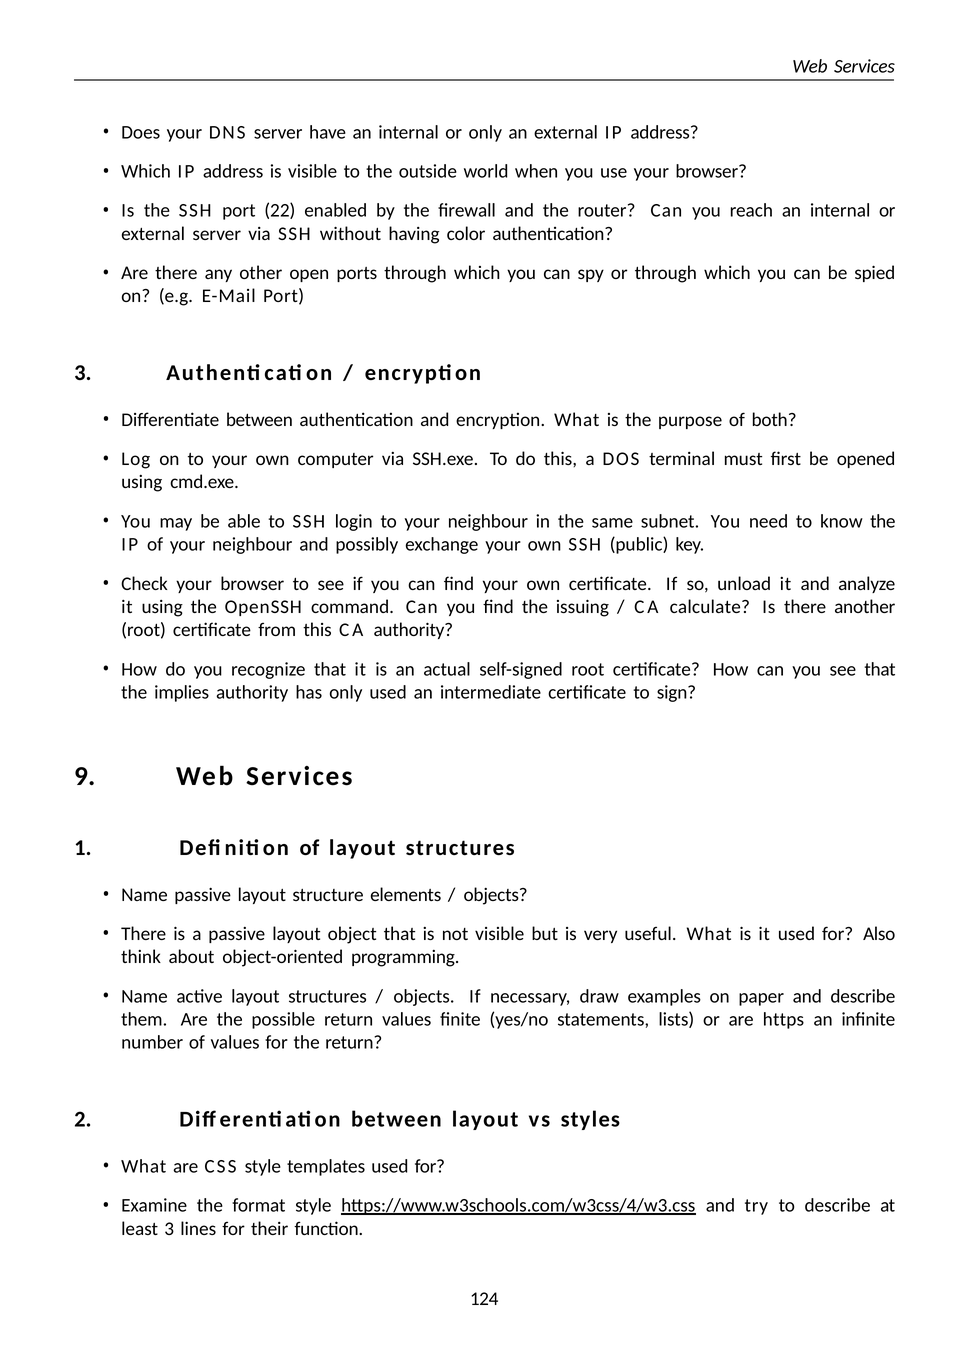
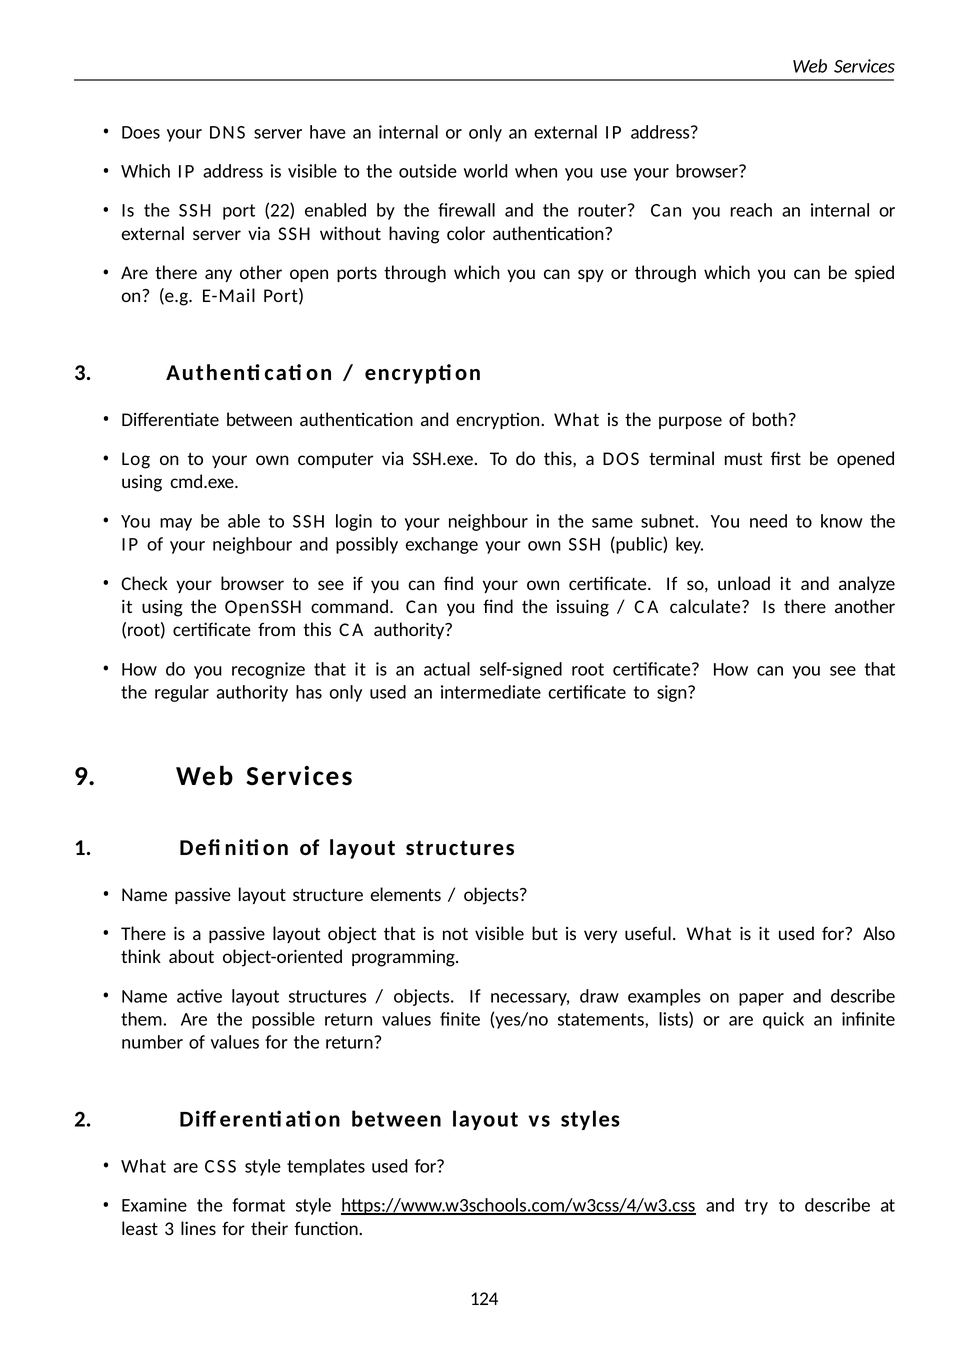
implies: implies -> regular
https: https -> quick
